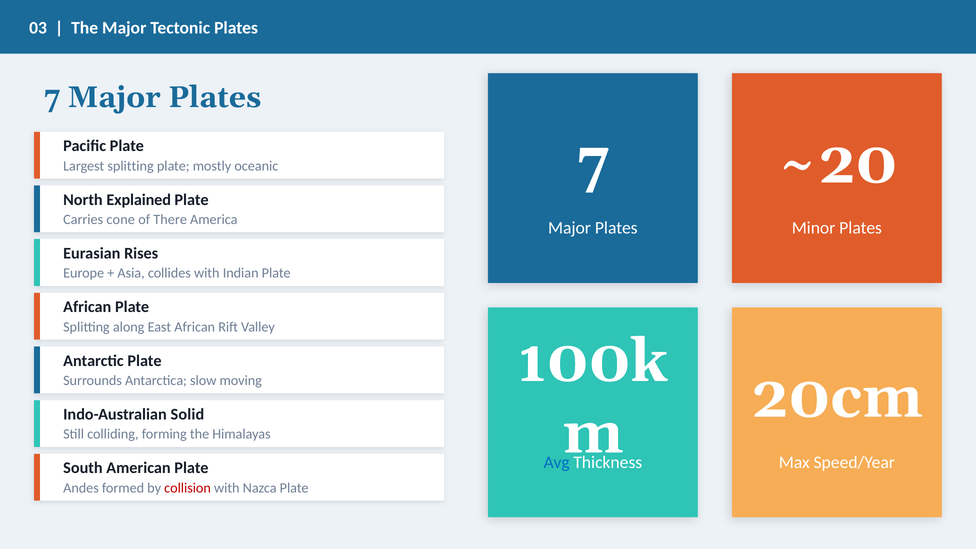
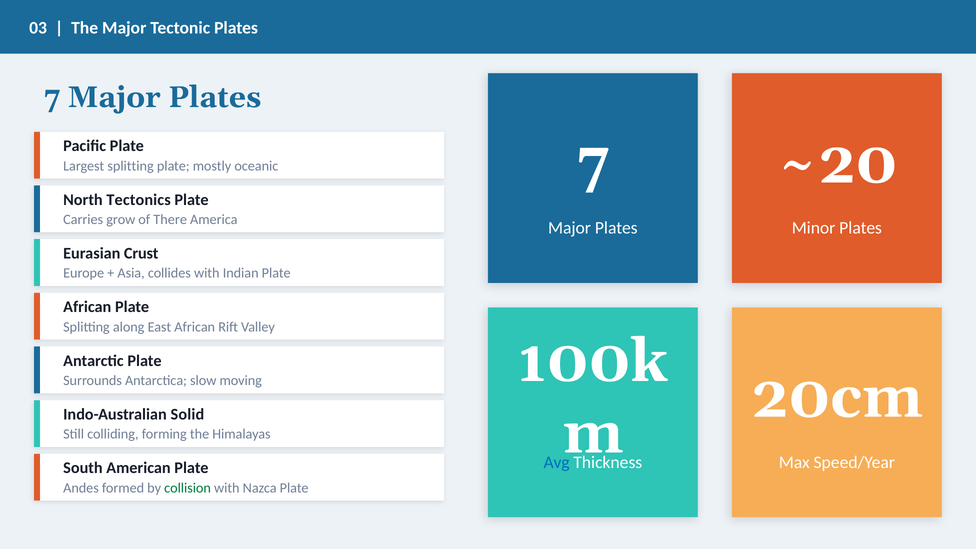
Explained: Explained -> Tectonics
cone: cone -> grow
Rises: Rises -> Crust
collision colour: red -> green
